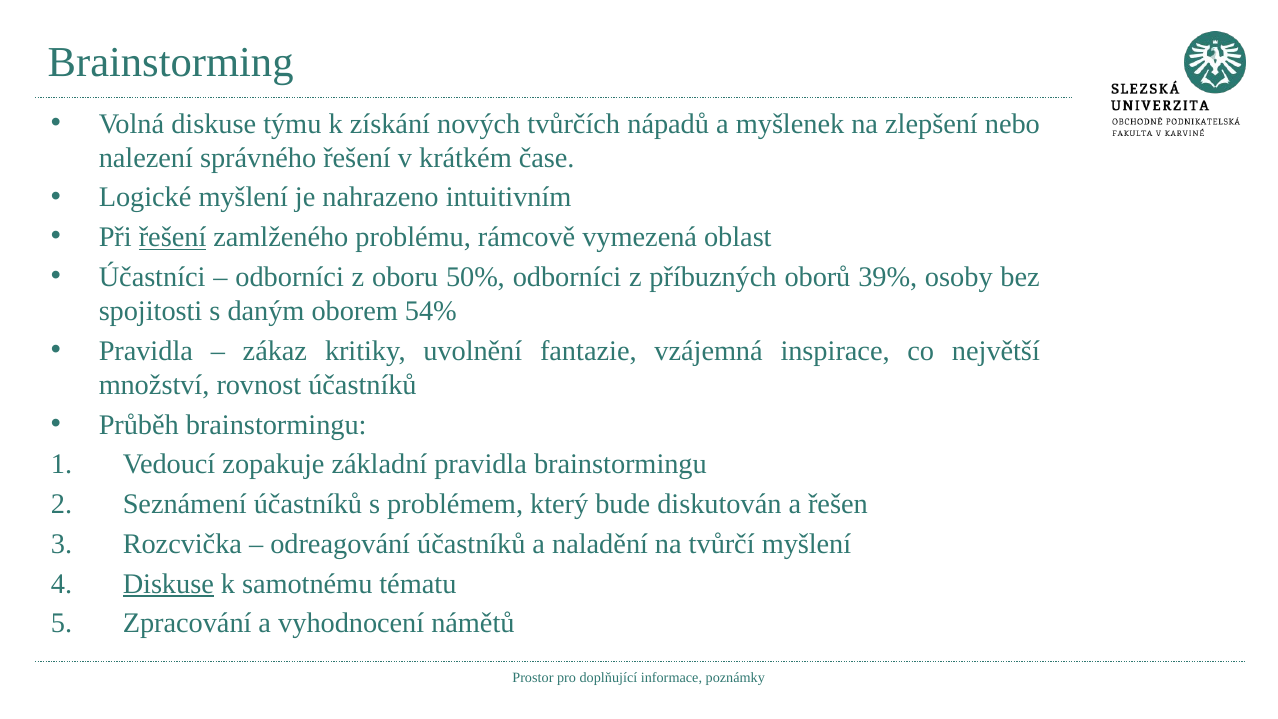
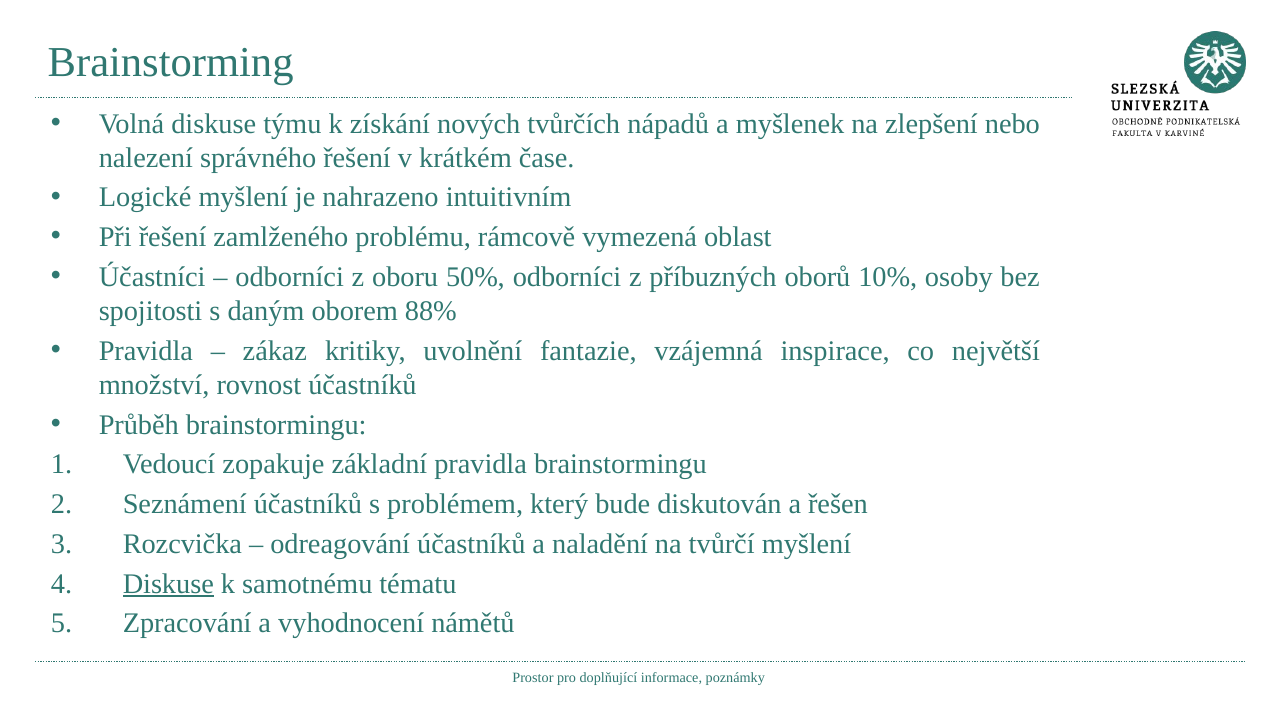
řešení at (173, 237) underline: present -> none
39%: 39% -> 10%
54%: 54% -> 88%
